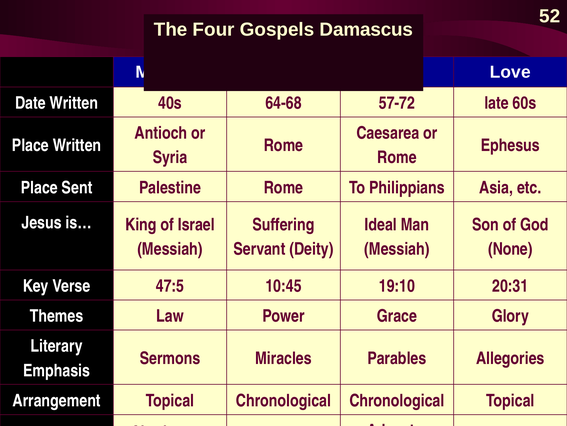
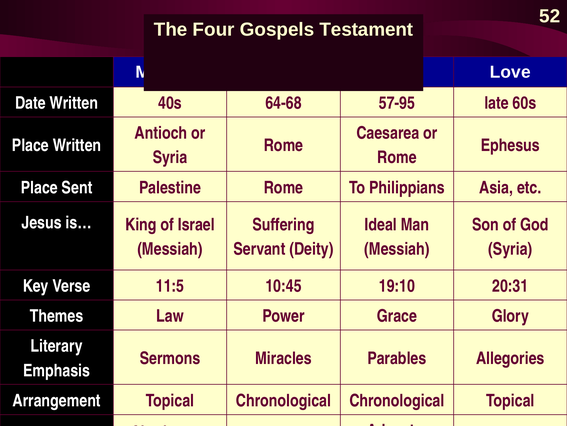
Damascus: Damascus -> Testament
57-72: 57-72 -> 57-95
None at (510, 249): None -> Syria
47:5: 47:5 -> 11:5
